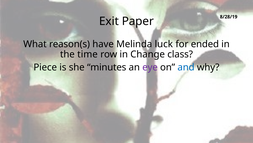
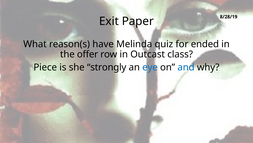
luck: luck -> quiz
time: time -> offer
Change: Change -> Outcast
minutes: minutes -> strongly
eye colour: purple -> blue
